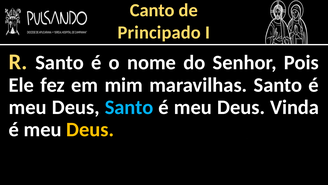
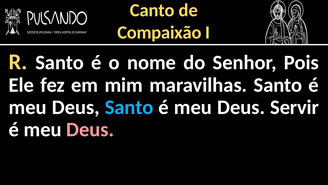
Principado: Principado -> Compaixão
Vinda: Vinda -> Servir
Deus at (90, 129) colour: yellow -> pink
